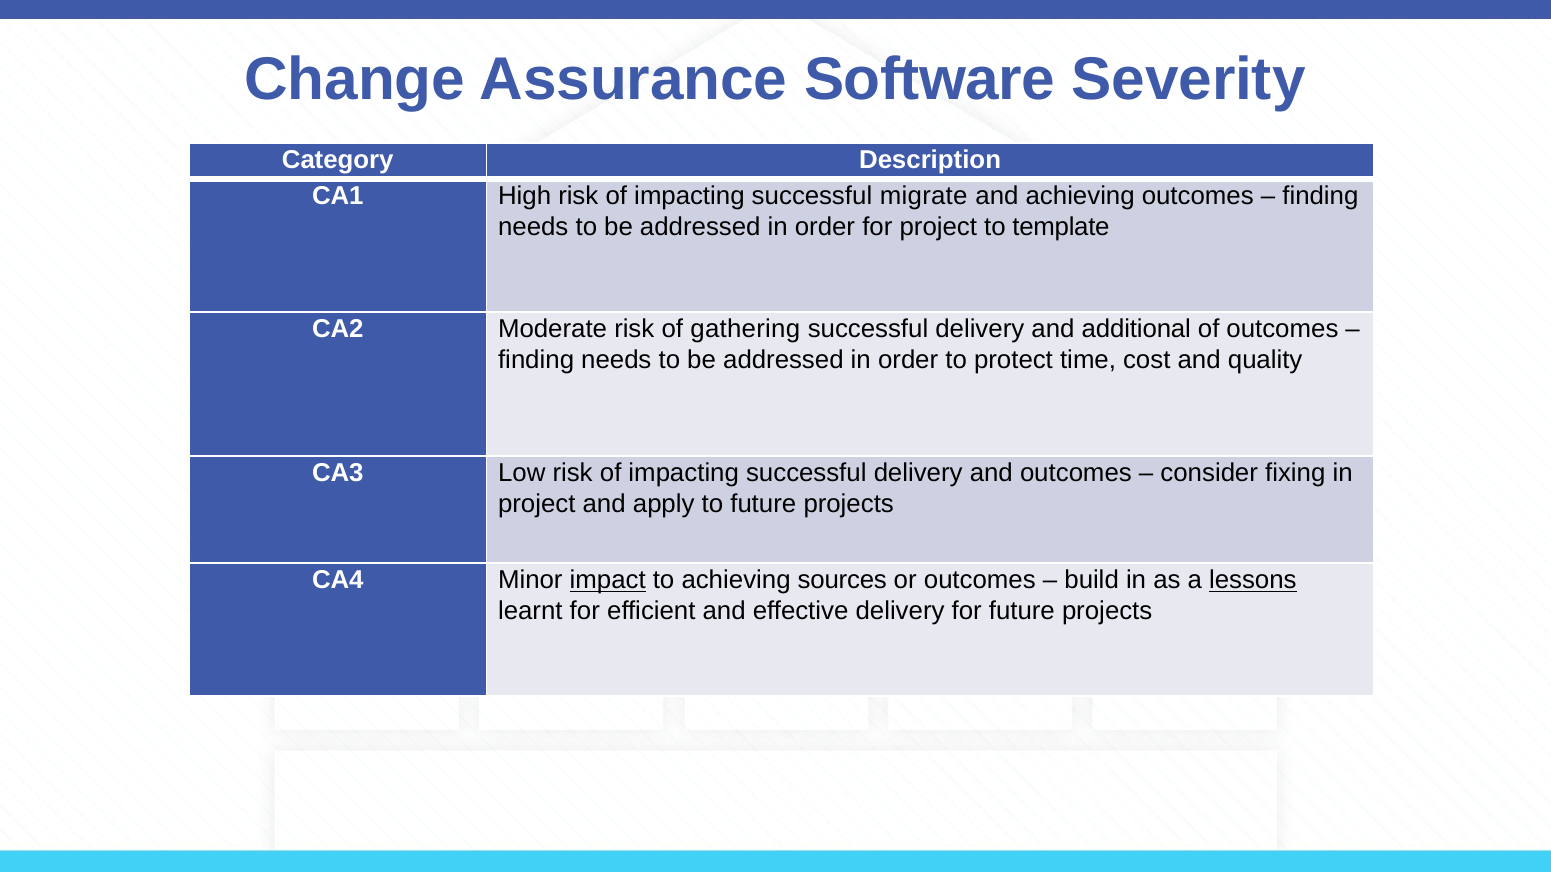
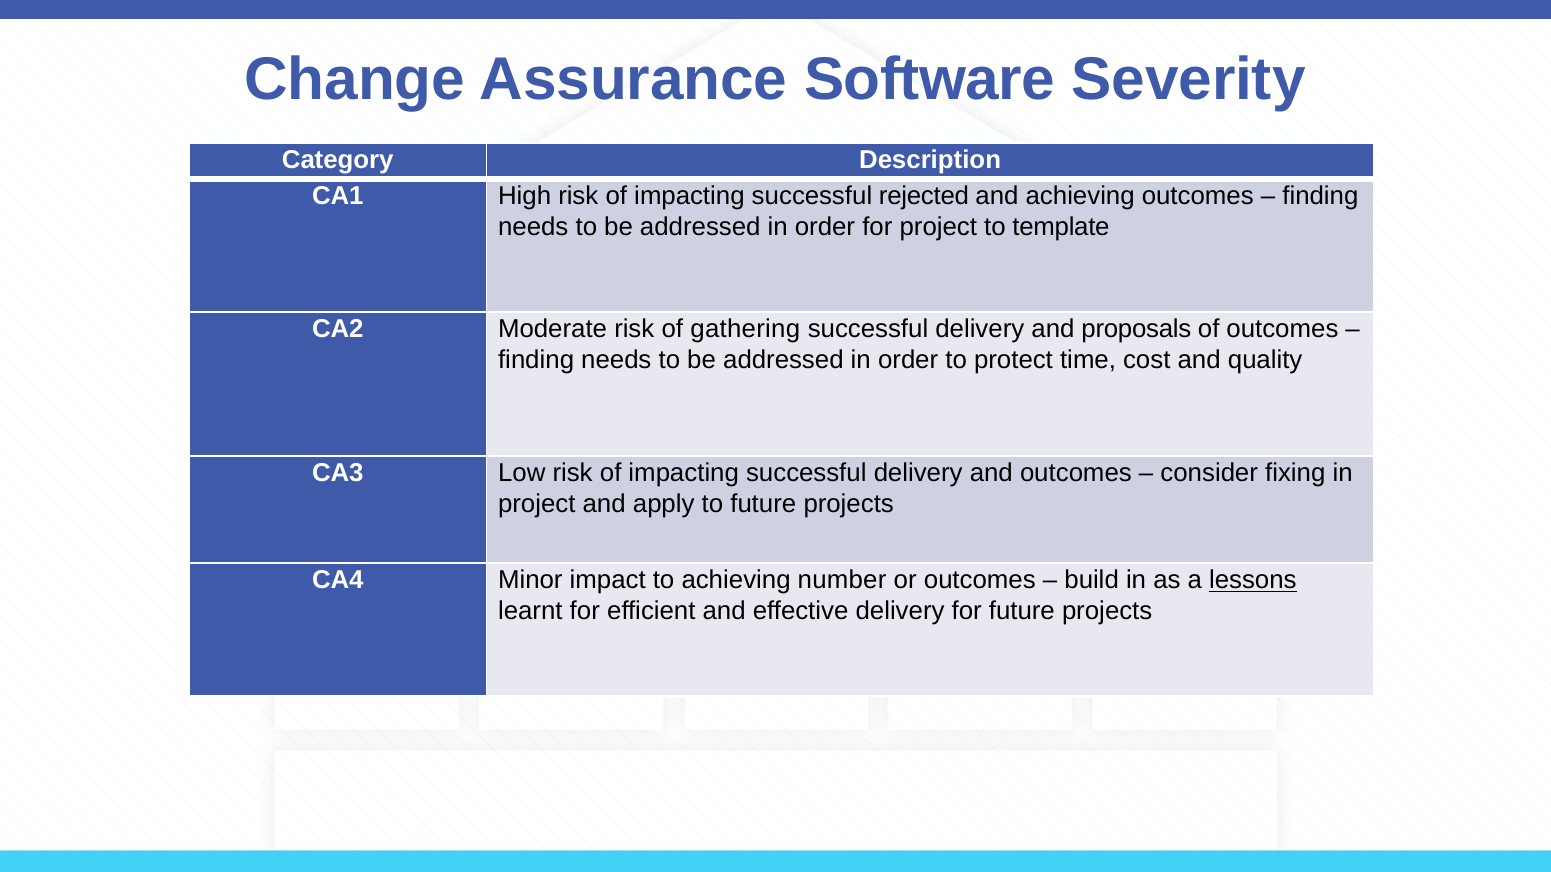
migrate: migrate -> rejected
additional: additional -> proposals
impact underline: present -> none
sources: sources -> number
